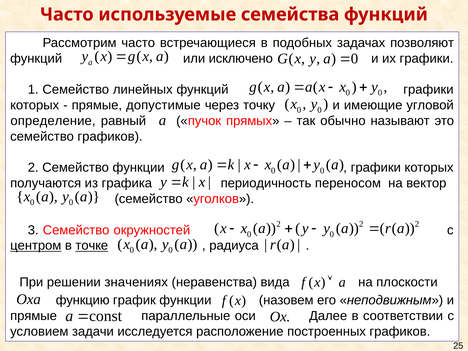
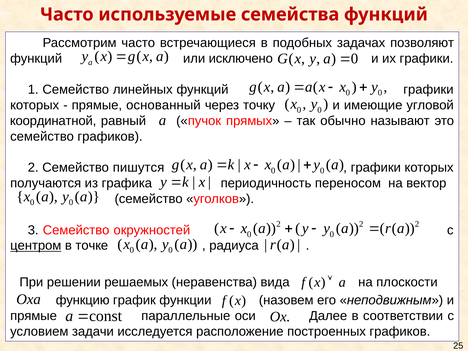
допустимые: допустимые -> основанный
определение: определение -> координатной
Семейство функции: функции -> пишутся
точке underline: present -> none
значениях: значениях -> решаемых
